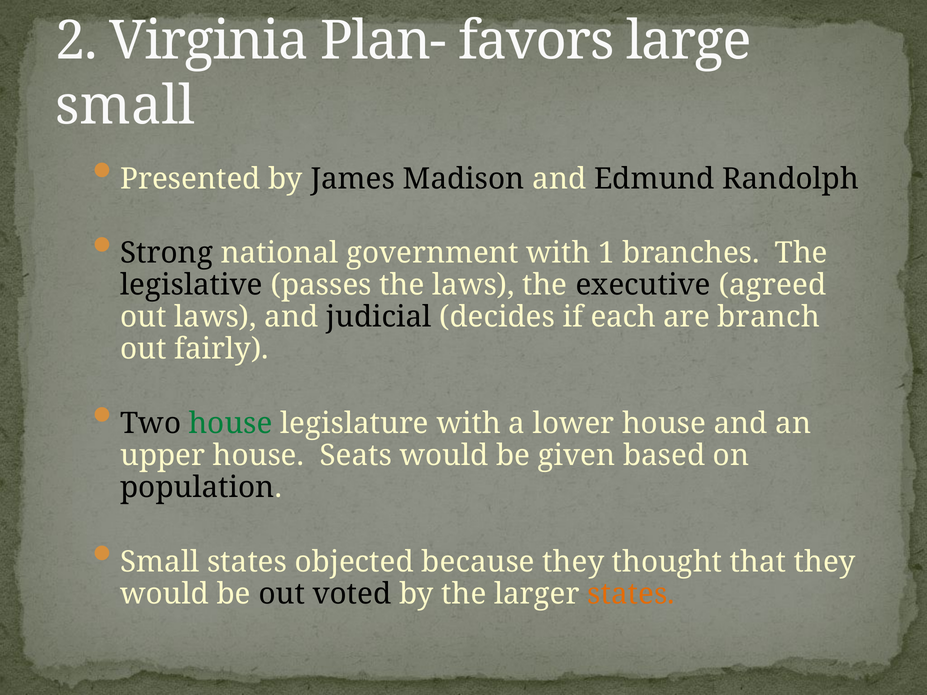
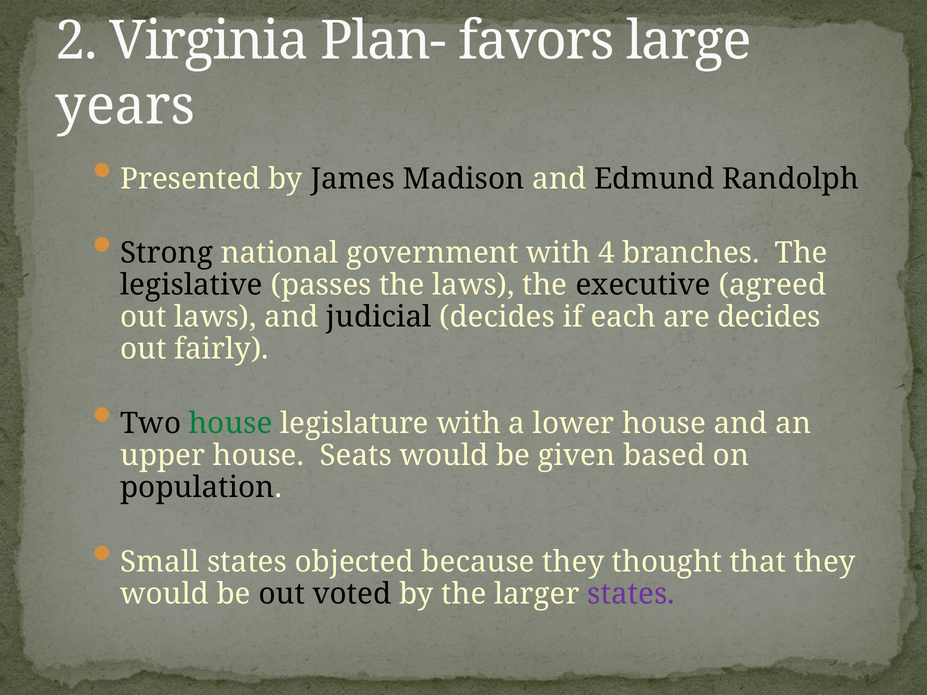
small at (125, 106): small -> years
1: 1 -> 4
are branch: branch -> decides
states at (631, 594) colour: orange -> purple
